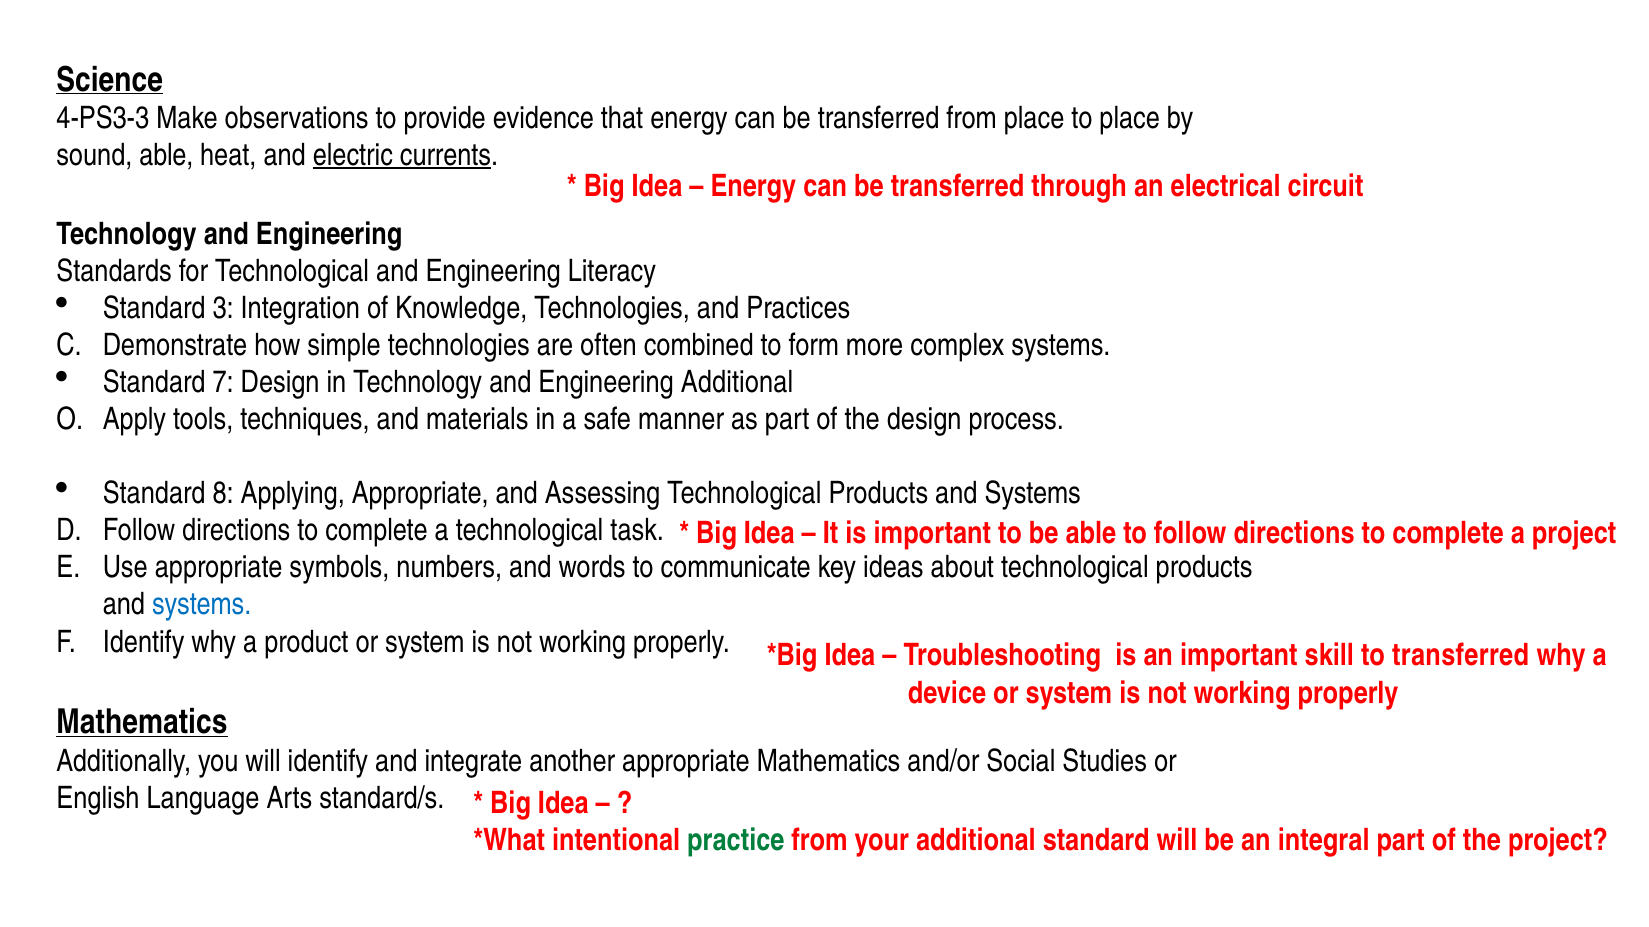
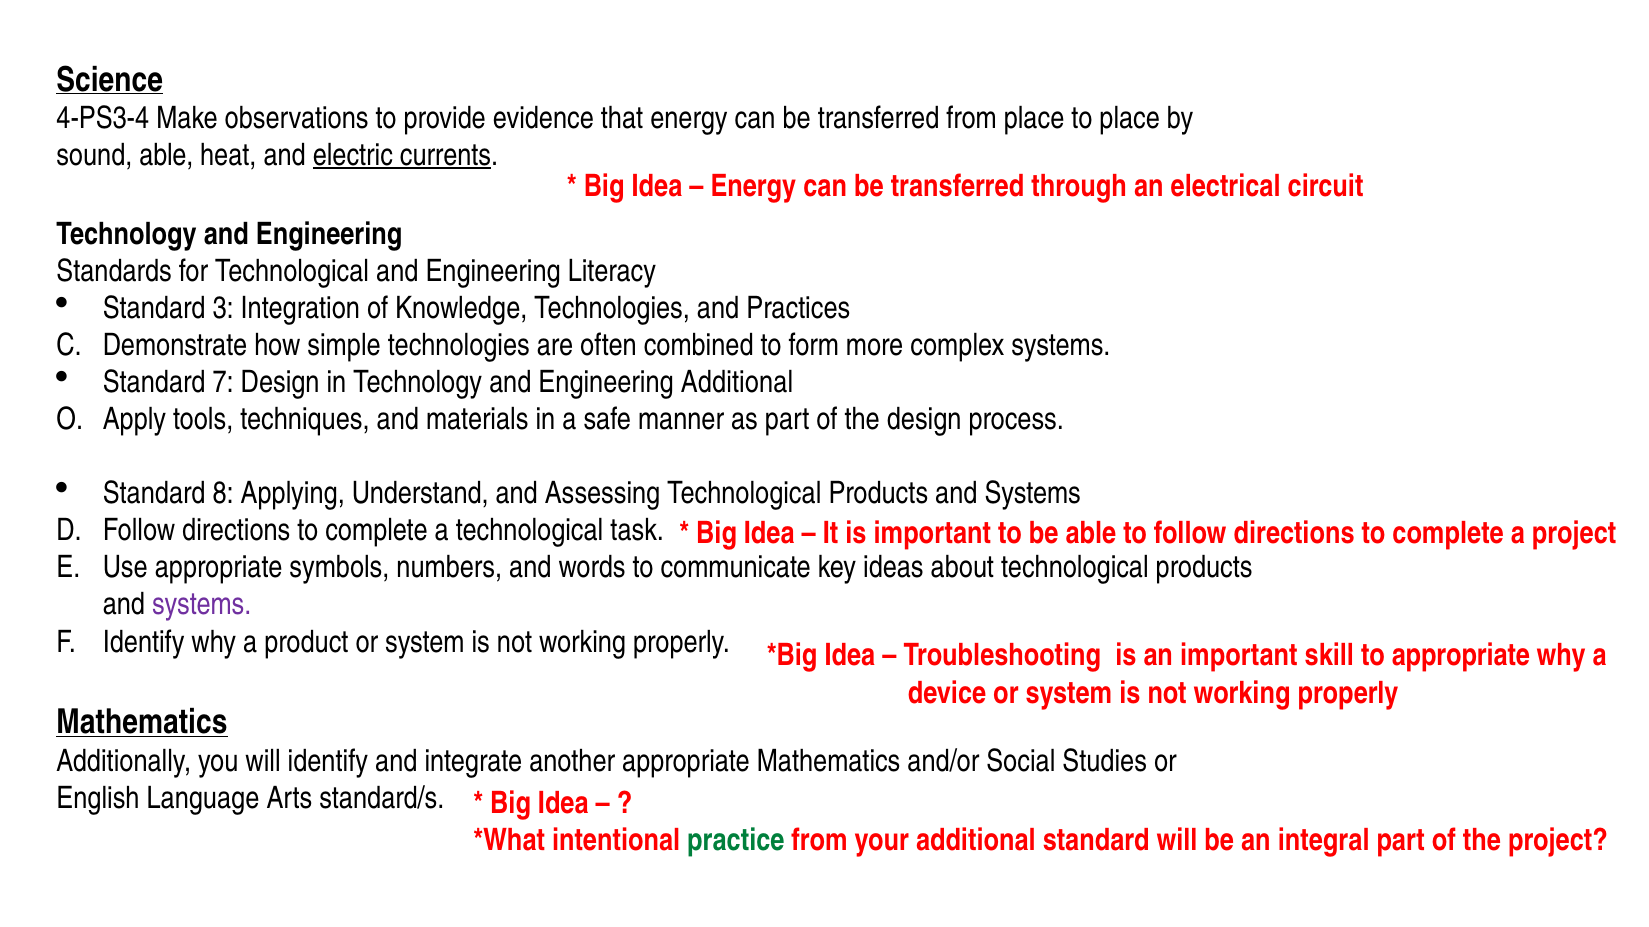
4-PS3-3: 4-PS3-3 -> 4-PS3-4
Applying Appropriate: Appropriate -> Understand
systems at (202, 605) colour: blue -> purple
to transferred: transferred -> appropriate
